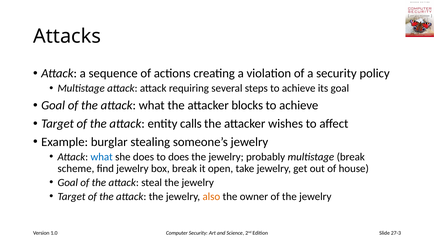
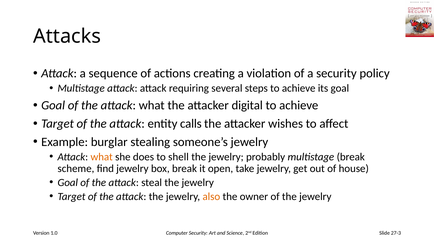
blocks: blocks -> digital
what at (102, 157) colour: blue -> orange
to does: does -> shell
